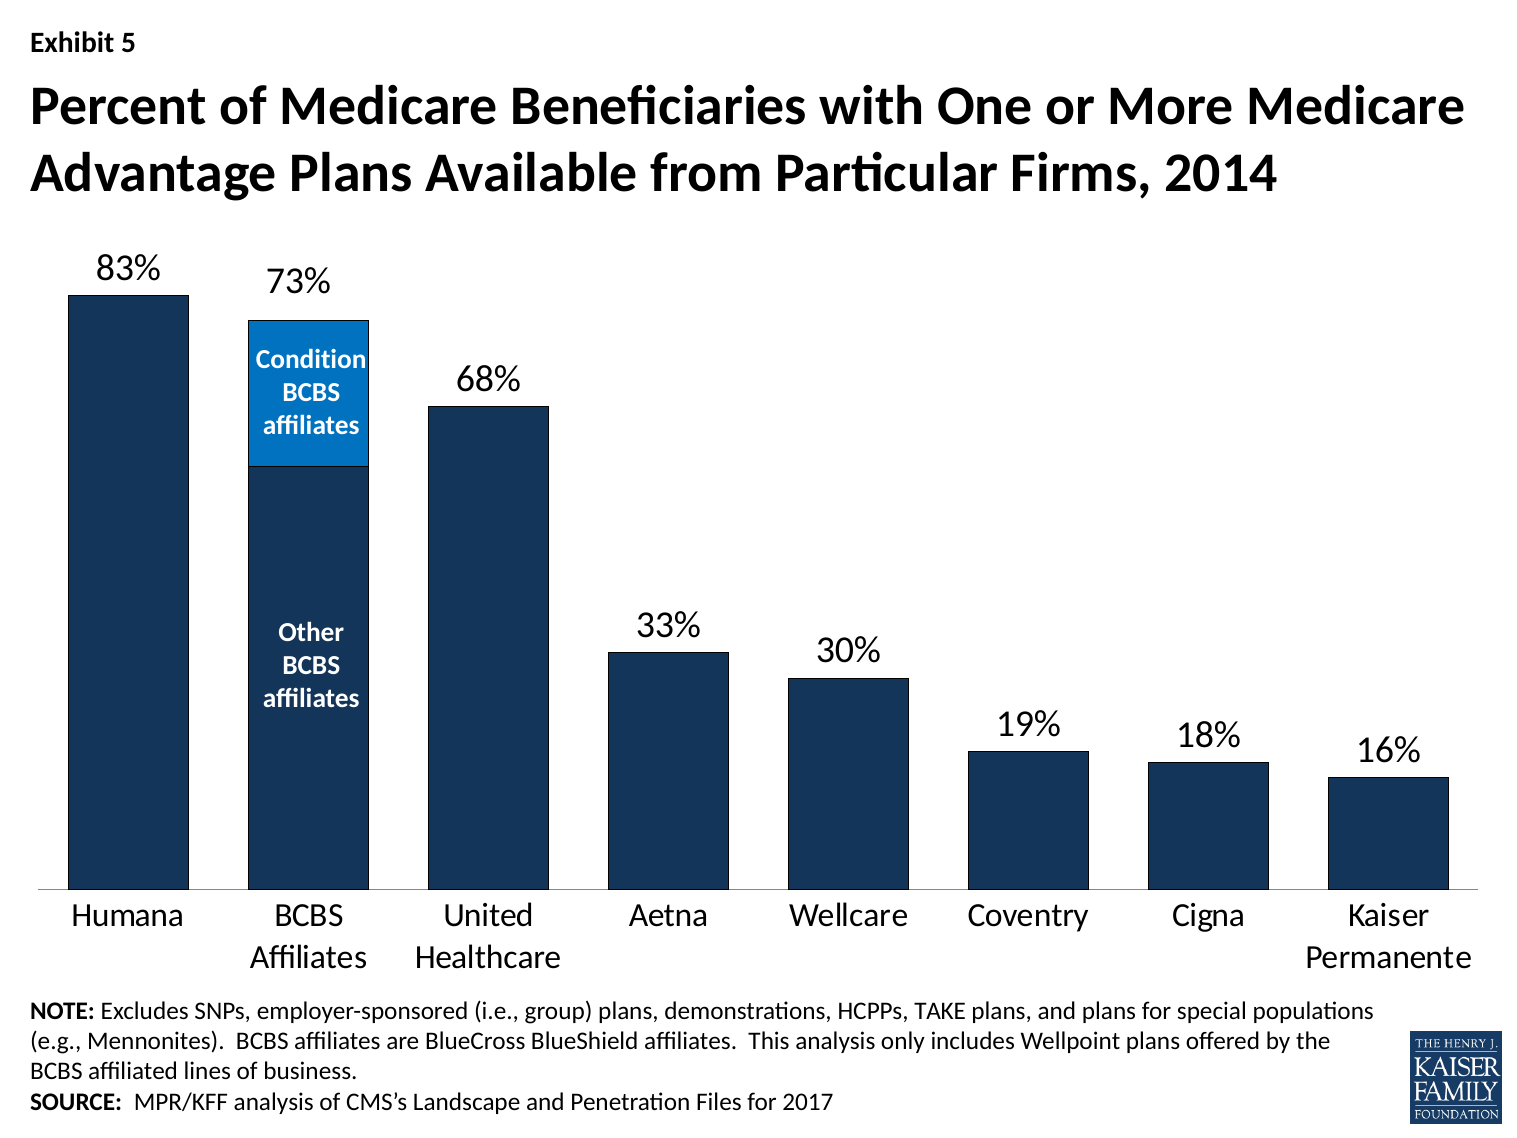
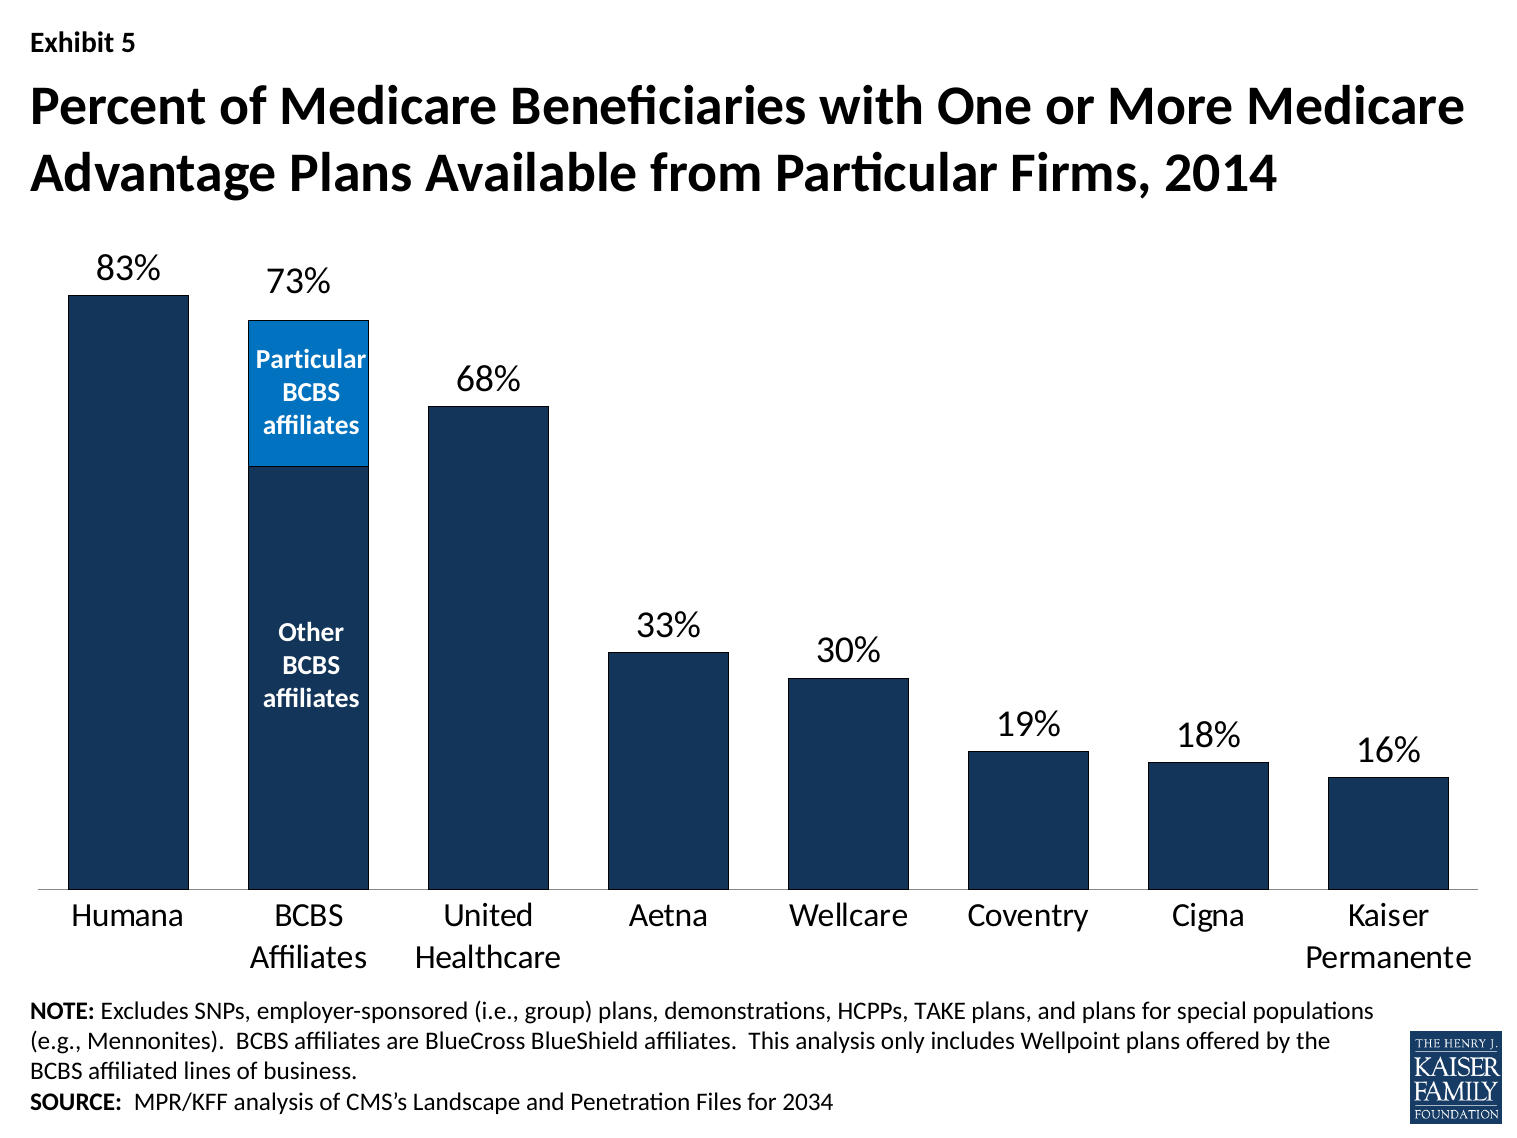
Condition at (311, 359): Condition -> Particular
2017: 2017 -> 2034
